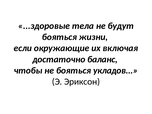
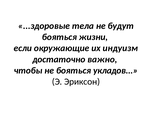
включая: включая -> индуизм
баланс: баланс -> важно
